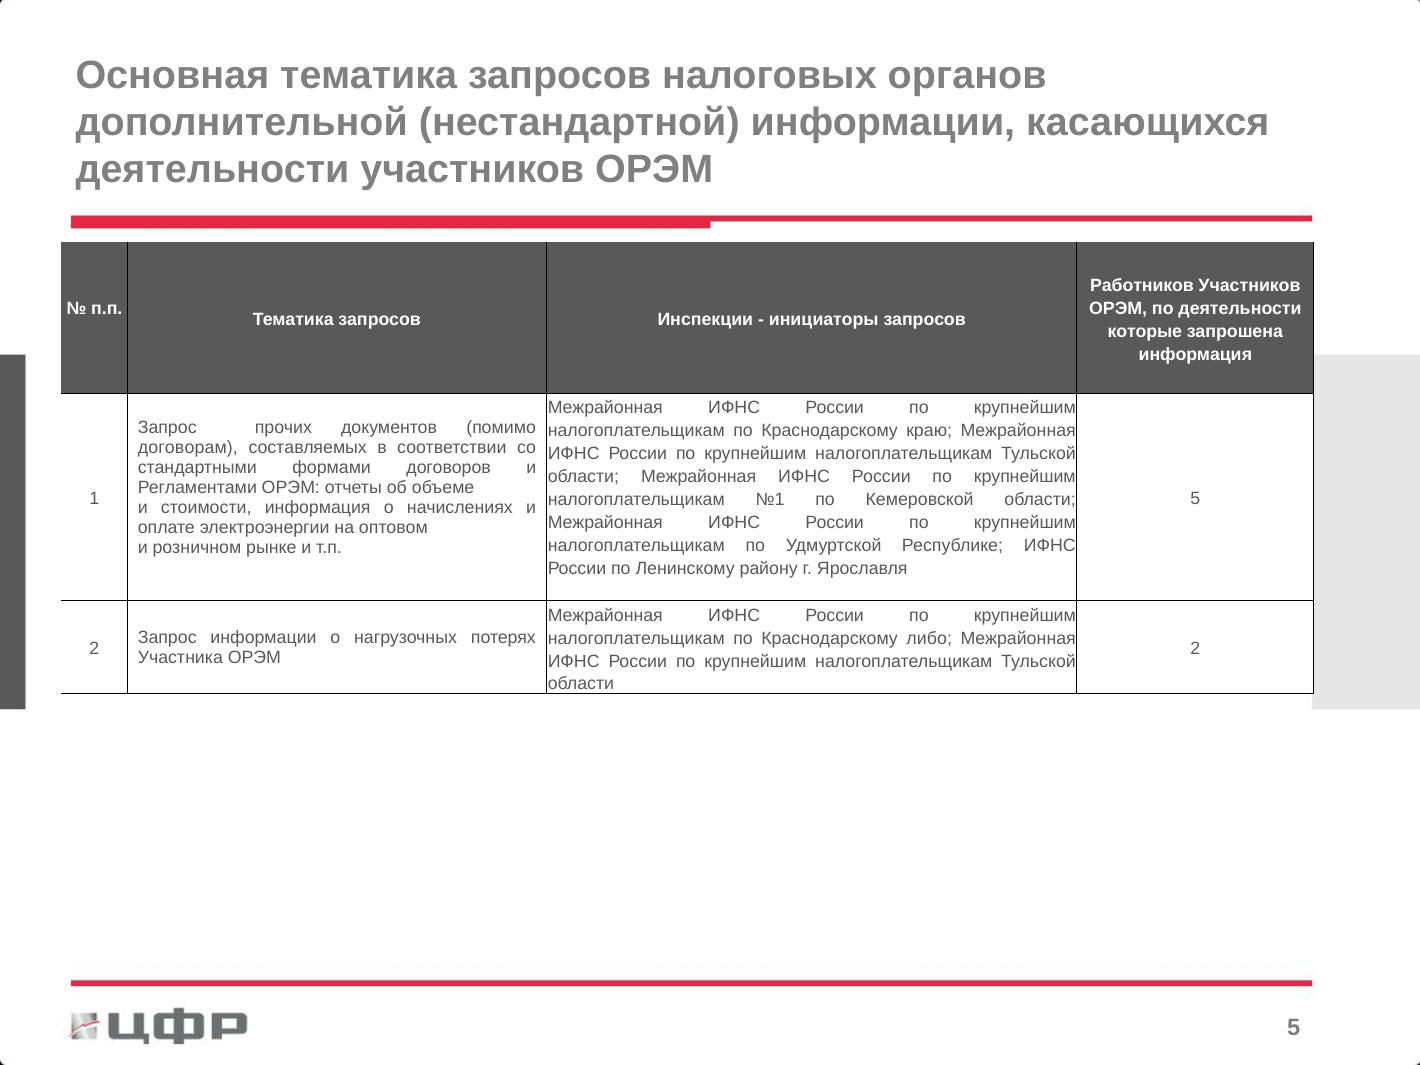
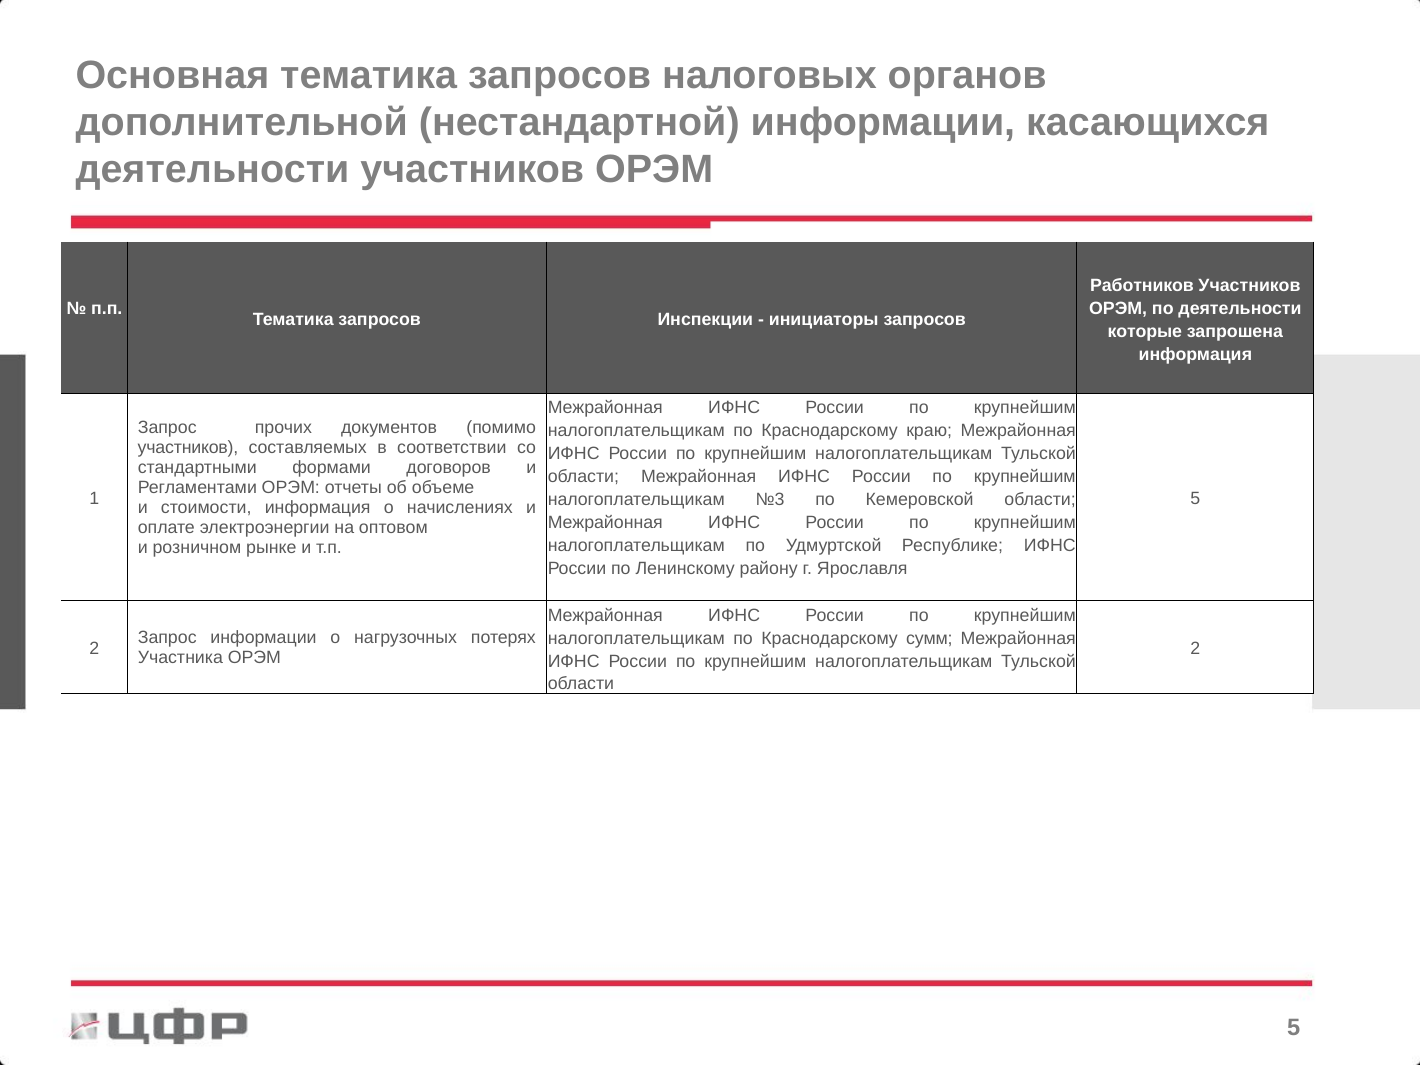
договорам at (188, 448): договорам -> участников
№1: №1 -> №3
либо: либо -> сумм
